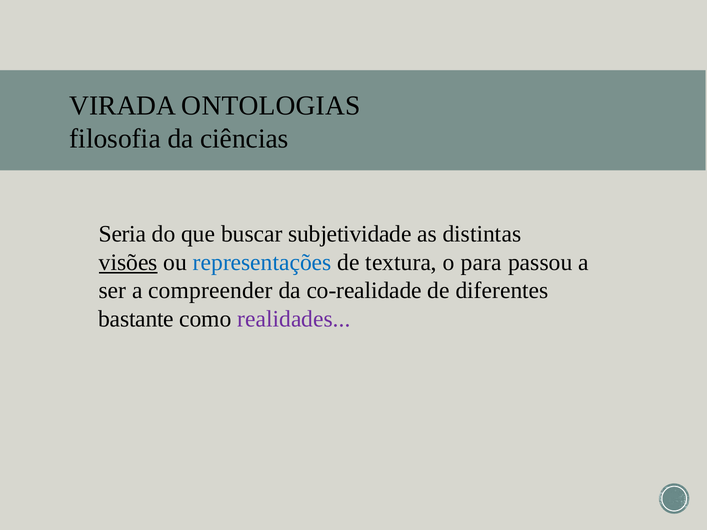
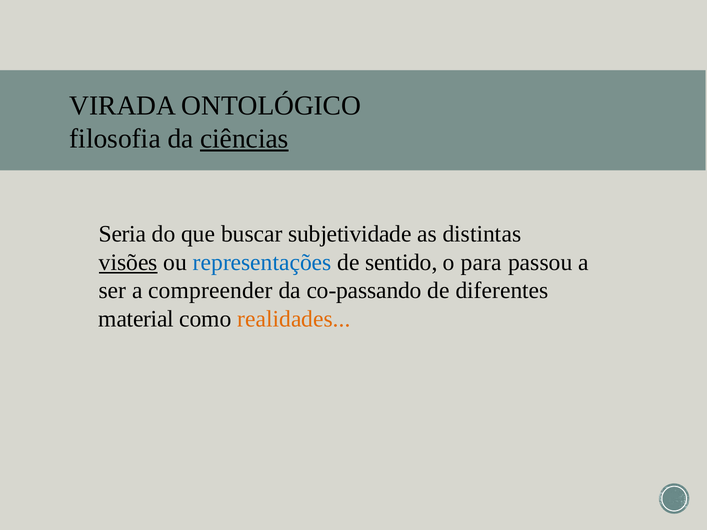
ONTOLOGIAS: ONTOLOGIAS -> ONTOLÓGICO
ciências underline: none -> present
textura: textura -> sentido
co-realidade: co-realidade -> co-passando
bastante: bastante -> material
realidades colour: purple -> orange
